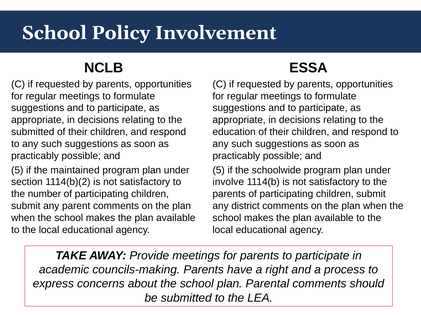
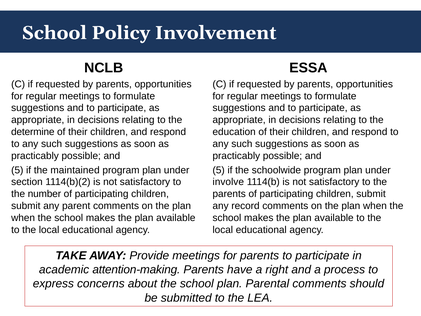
submitted at (33, 132): submitted -> determine
district: district -> record
councils-making: councils-making -> attention-making
